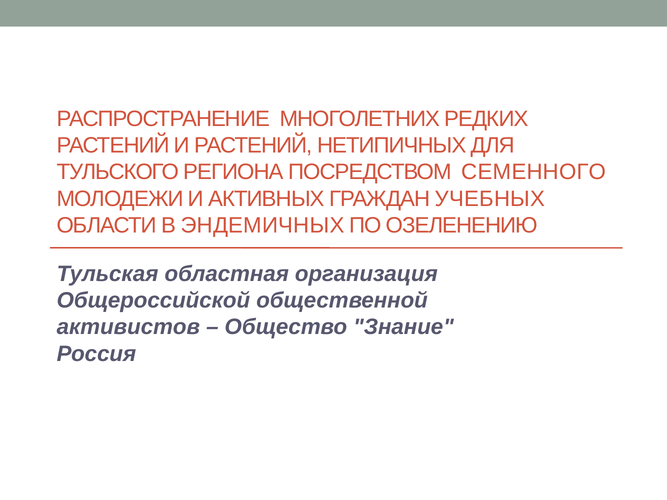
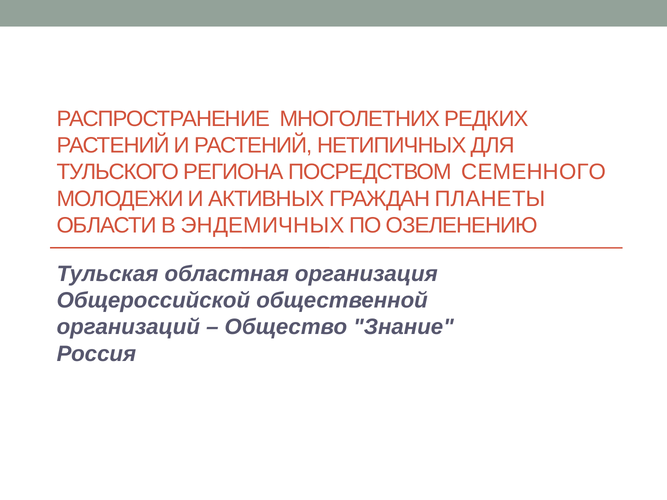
УЧЕБНЫХ: УЧЕБНЫХ -> ПЛАНЕТЫ
активистов: активистов -> организаций
